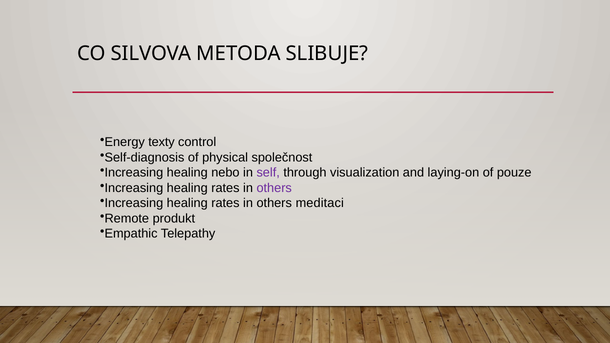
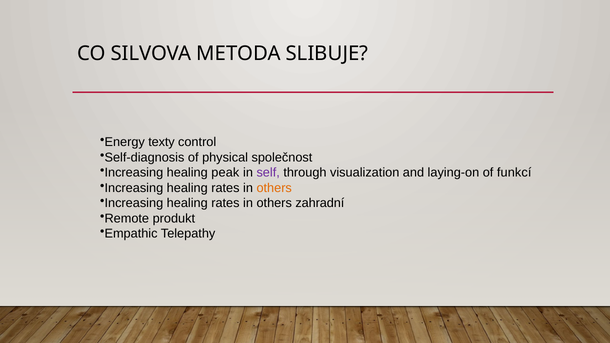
nebo: nebo -> peak
pouze: pouze -> funkcí
others at (274, 188) colour: purple -> orange
meditaci: meditaci -> zahradní
